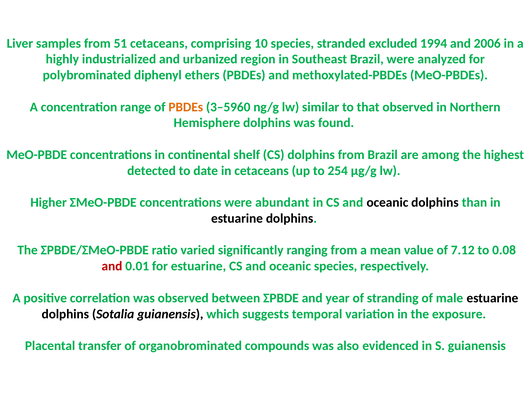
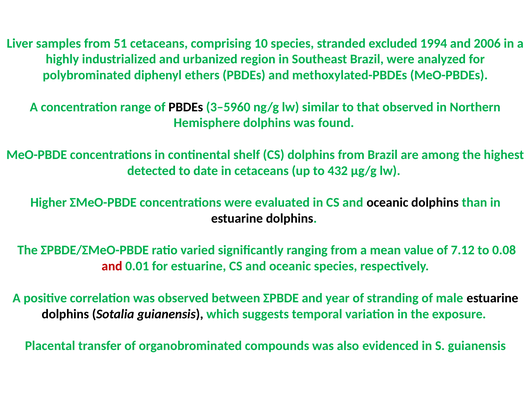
PBDEs at (186, 107) colour: orange -> black
254: 254 -> 432
abundant: abundant -> evaluated
